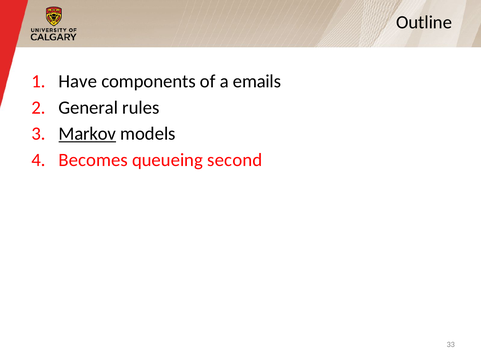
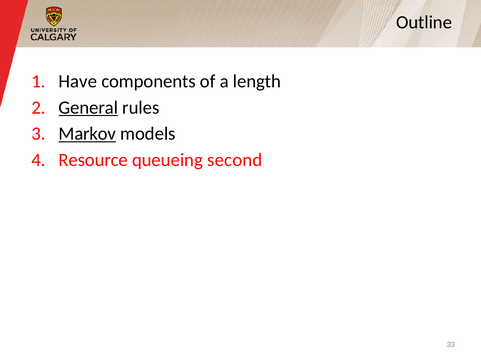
emails: emails -> length
General underline: none -> present
Becomes: Becomes -> Resource
